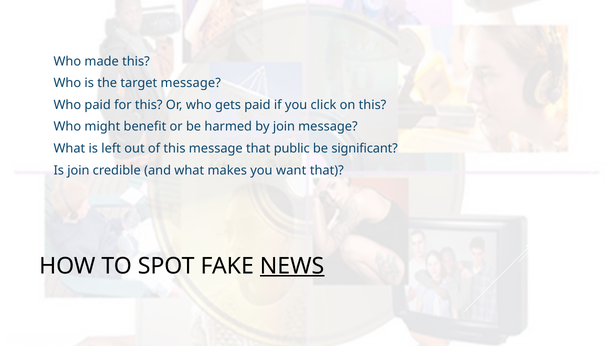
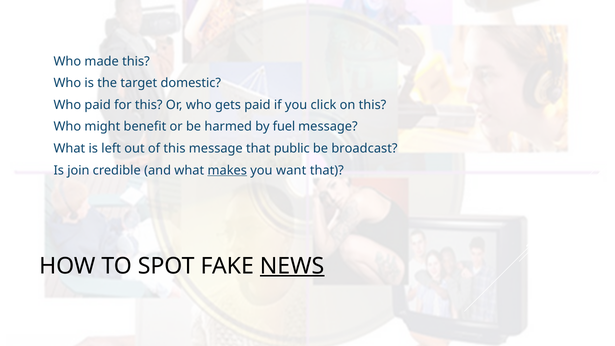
target message: message -> domestic
by join: join -> fuel
significant: significant -> broadcast
makes underline: none -> present
